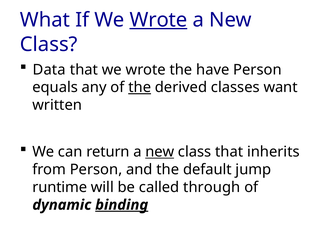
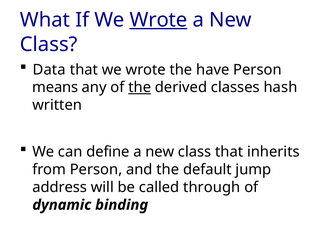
equals: equals -> means
want: want -> hash
return: return -> define
new at (160, 152) underline: present -> none
runtime: runtime -> address
binding underline: present -> none
